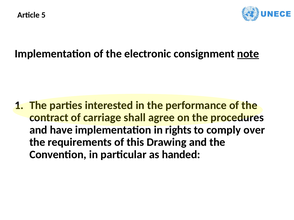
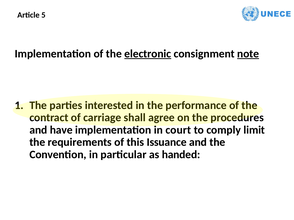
electronic underline: none -> present
rights: rights -> court
over: over -> limit
Drawing: Drawing -> Issuance
